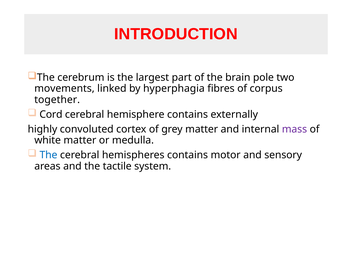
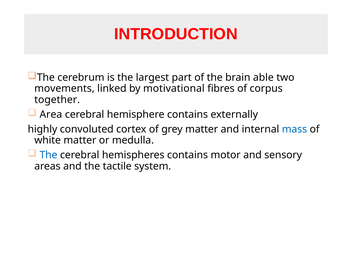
pole: pole -> able
hyperphagia: hyperphagia -> motivational
Cord: Cord -> Area
mass colour: purple -> blue
